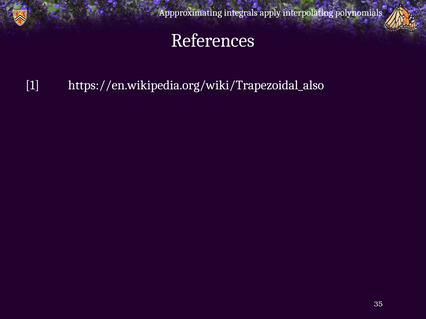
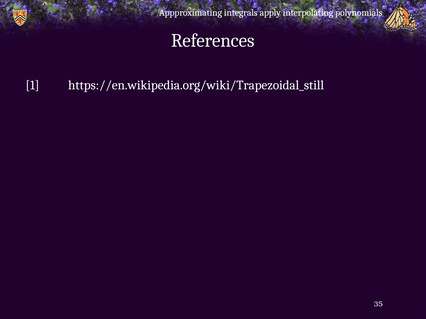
https://en.wikipedia.org/wiki/Trapezoidal_also: https://en.wikipedia.org/wiki/Trapezoidal_also -> https://en.wikipedia.org/wiki/Trapezoidal_still
